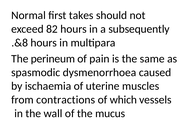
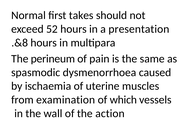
82: 82 -> 52
subsequently: subsequently -> presentation
contractions: contractions -> examination
mucus: mucus -> action
